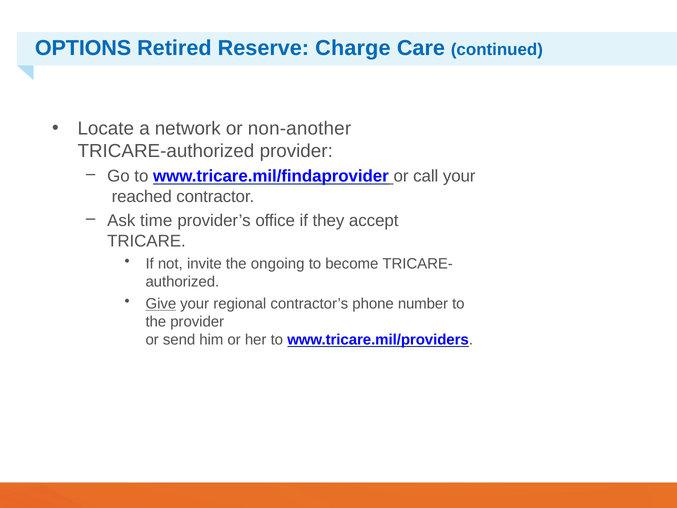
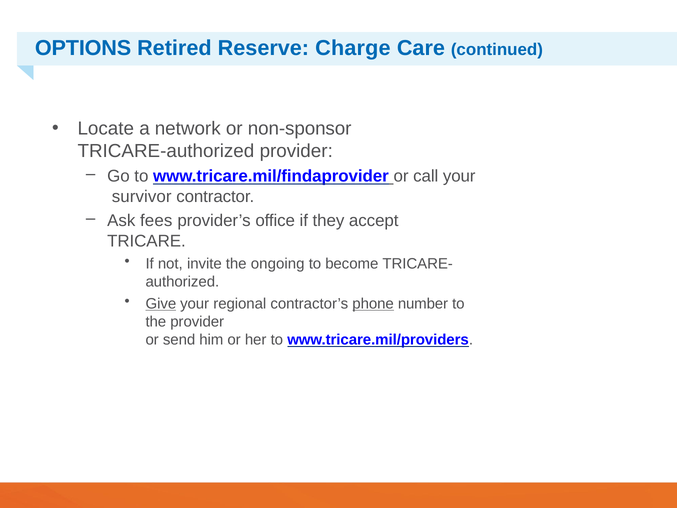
non-another: non-another -> non-sponsor
reached: reached -> survivor
time: time -> fees
phone underline: none -> present
